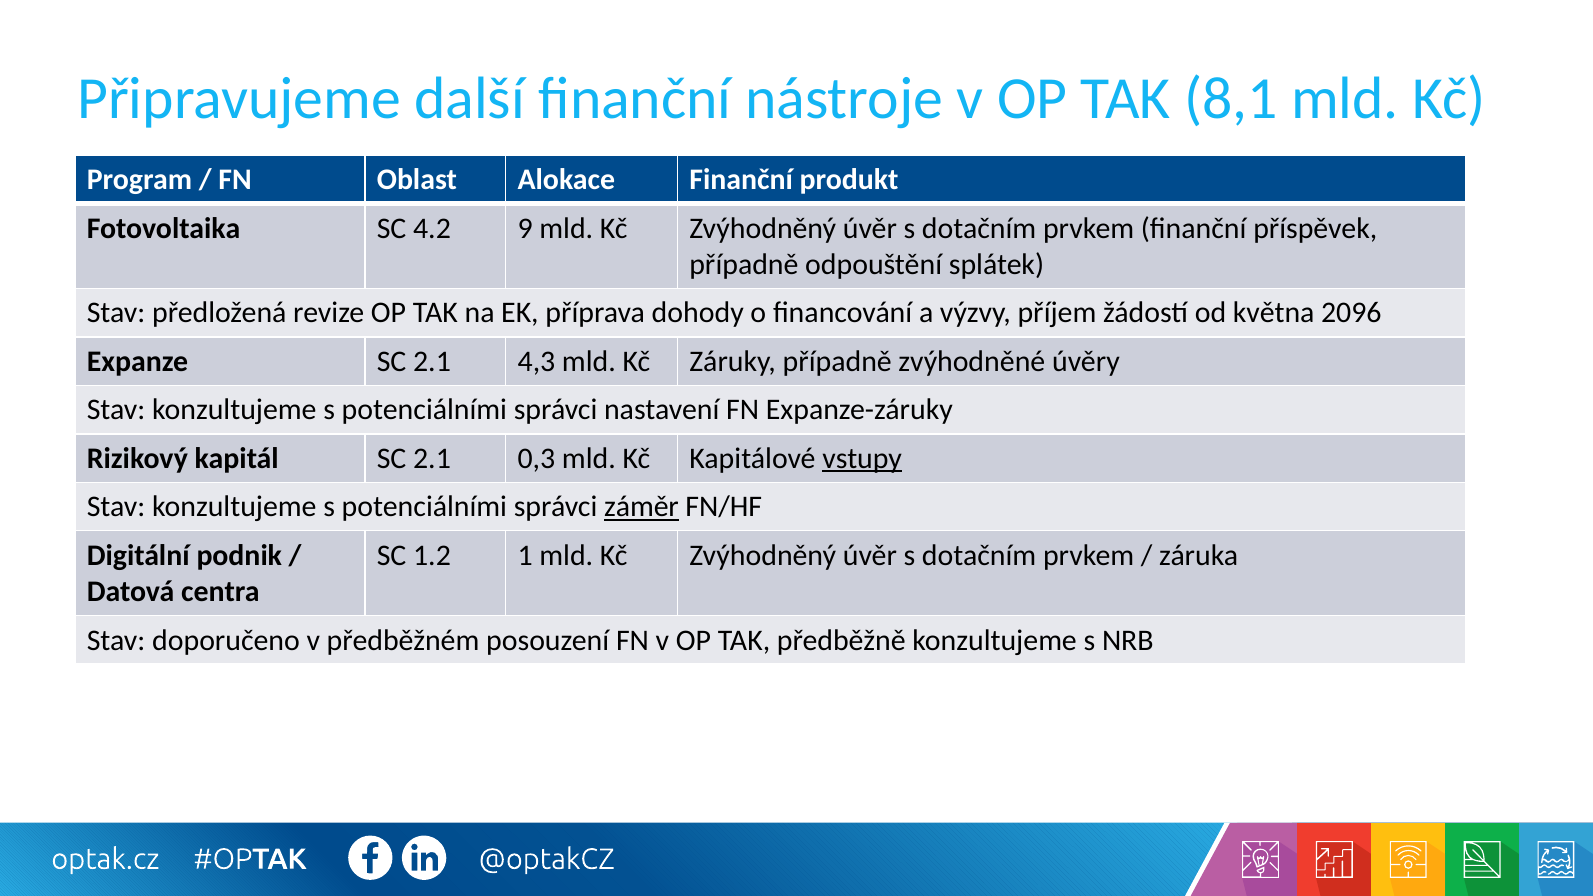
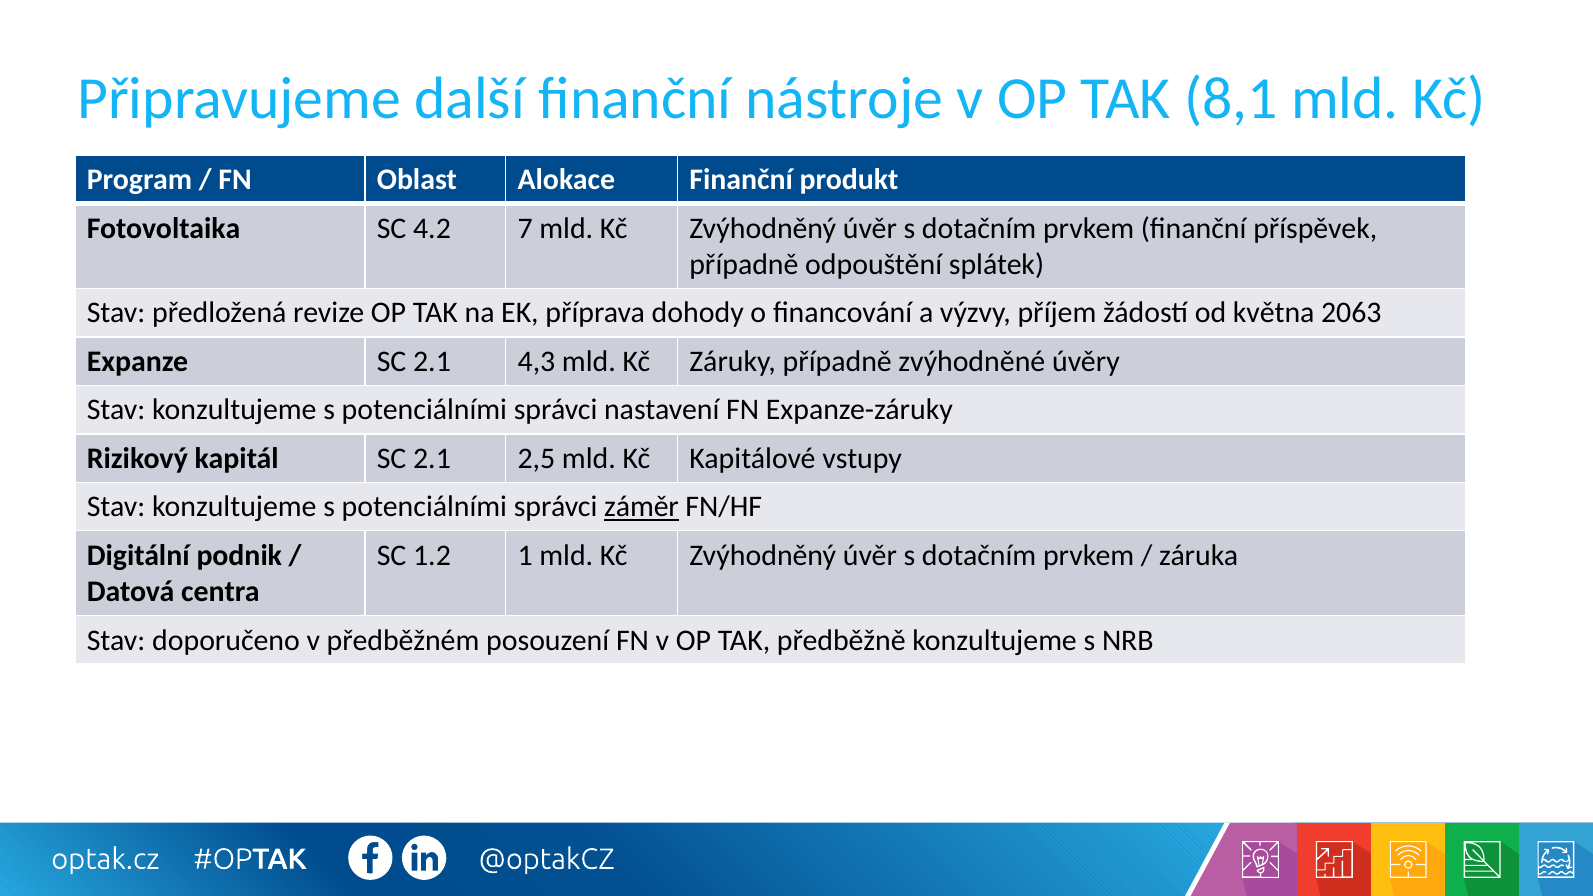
9: 9 -> 7
2096: 2096 -> 2063
0,3: 0,3 -> 2,5
vstupy underline: present -> none
